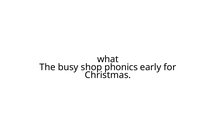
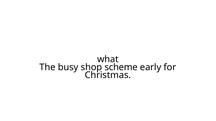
phonics: phonics -> scheme
